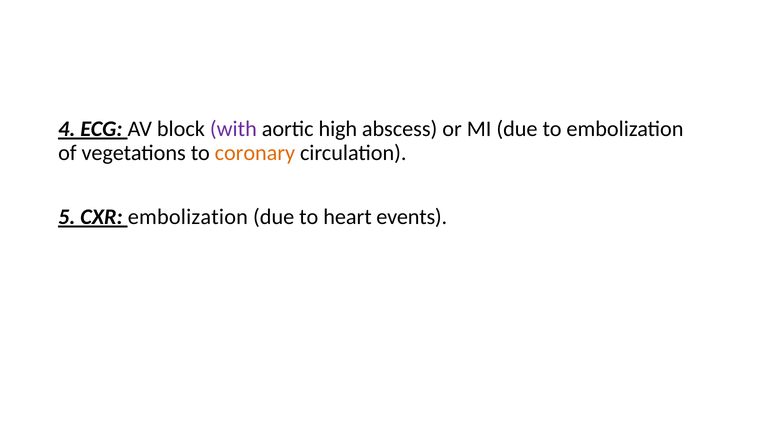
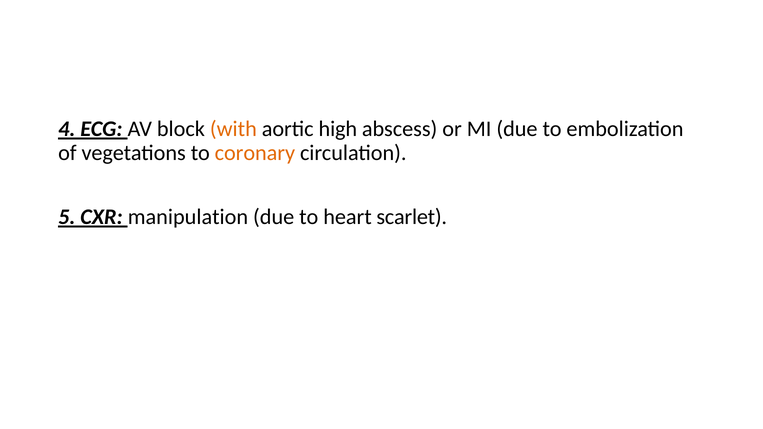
with colour: purple -> orange
CXR embolization: embolization -> manipulation
events: events -> scarlet
